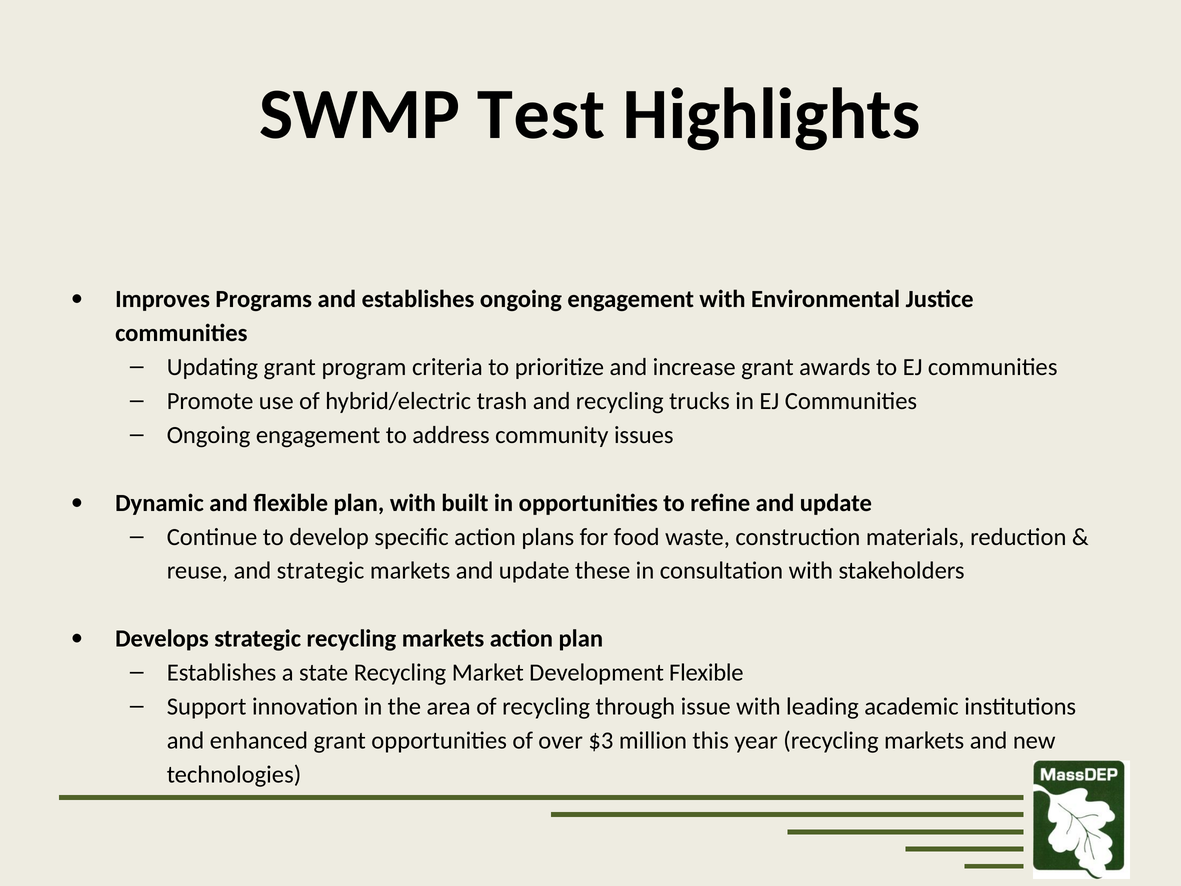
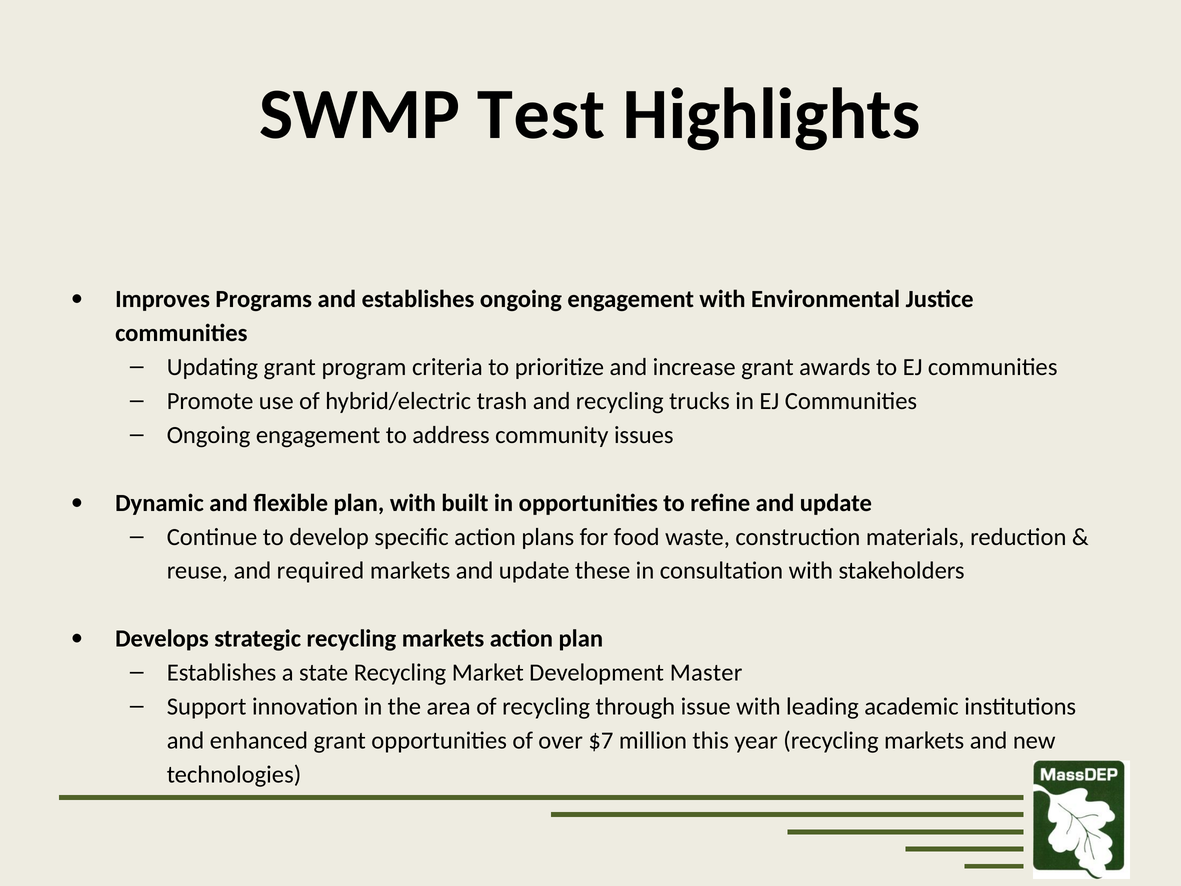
and strategic: strategic -> required
Development Flexible: Flexible -> Master
$3: $3 -> $7
